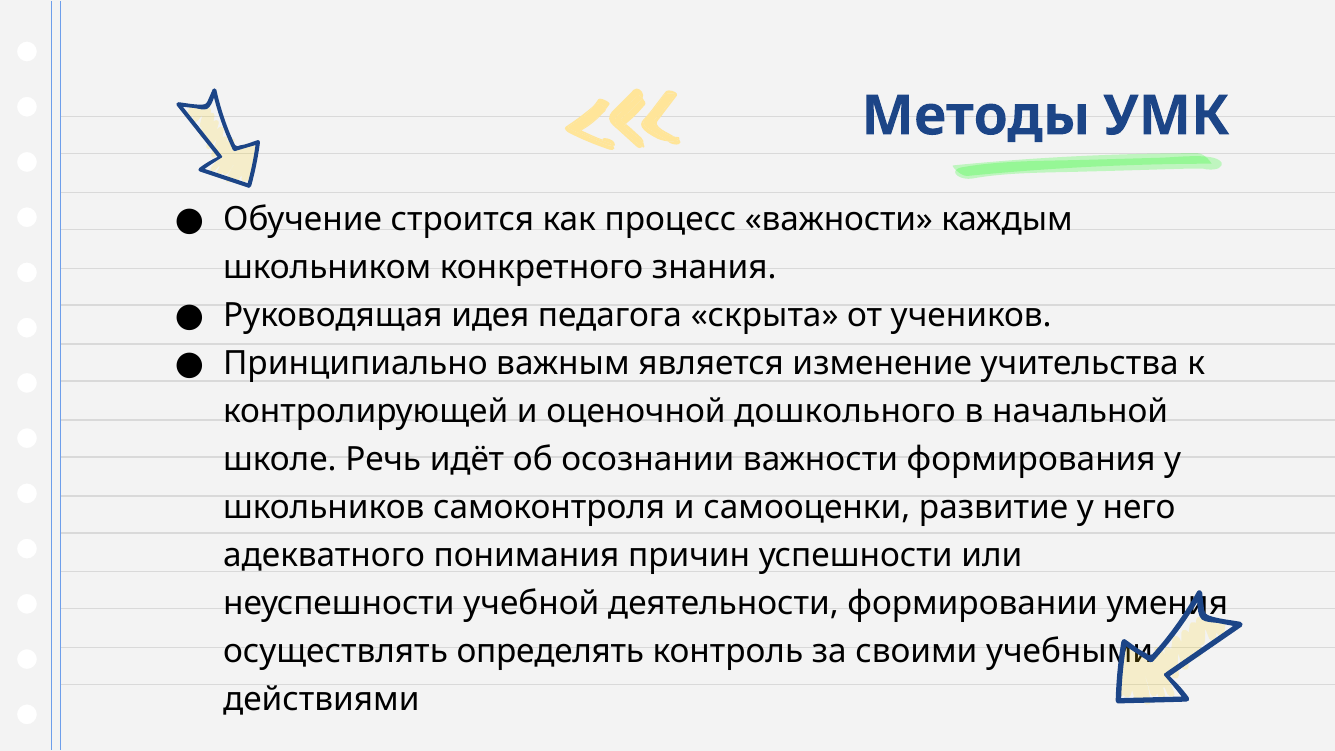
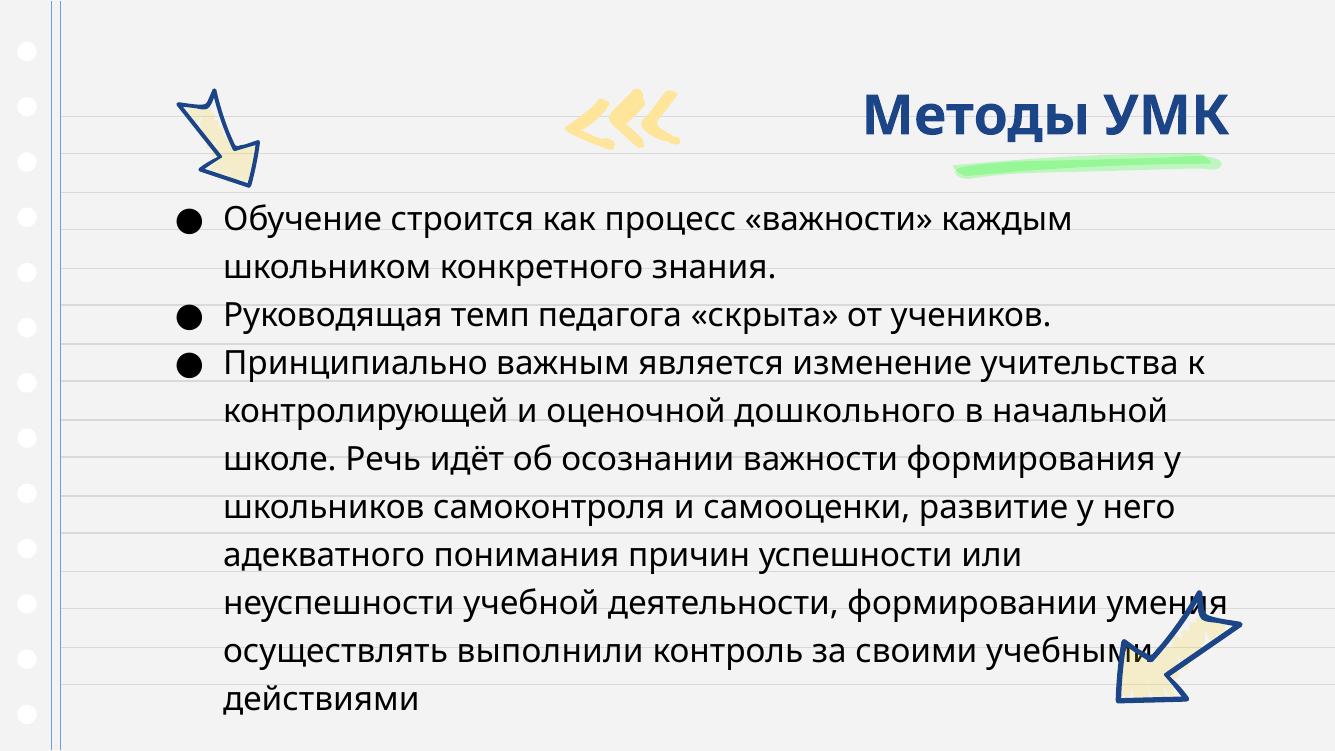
идея: идея -> темп
определять: определять -> выполнили
